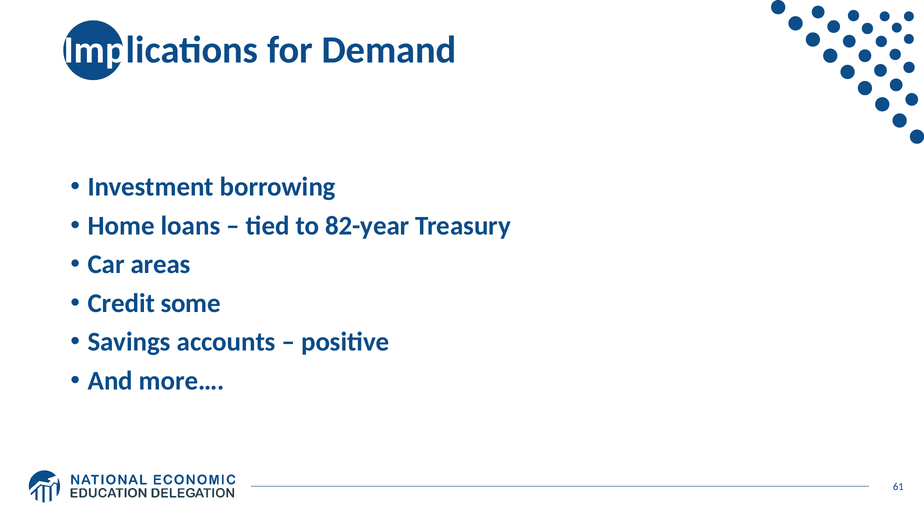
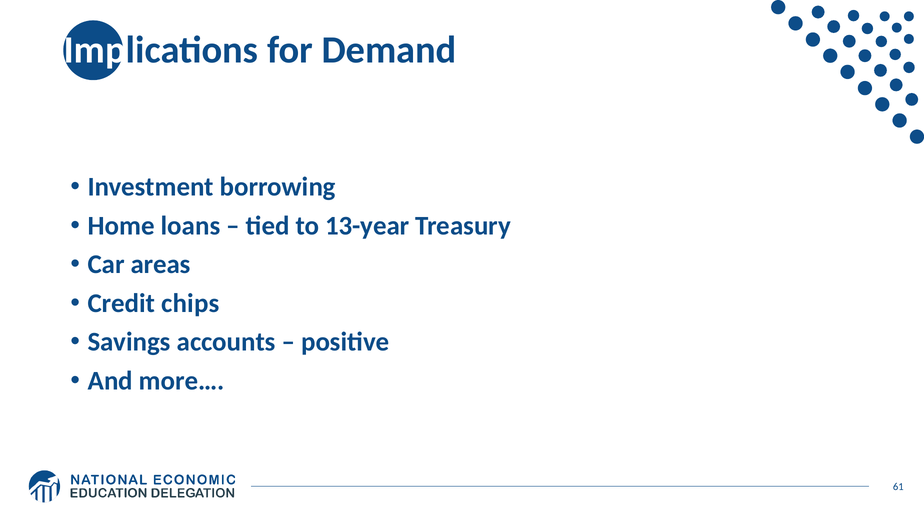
82-year: 82-year -> 13-year
some: some -> chips
